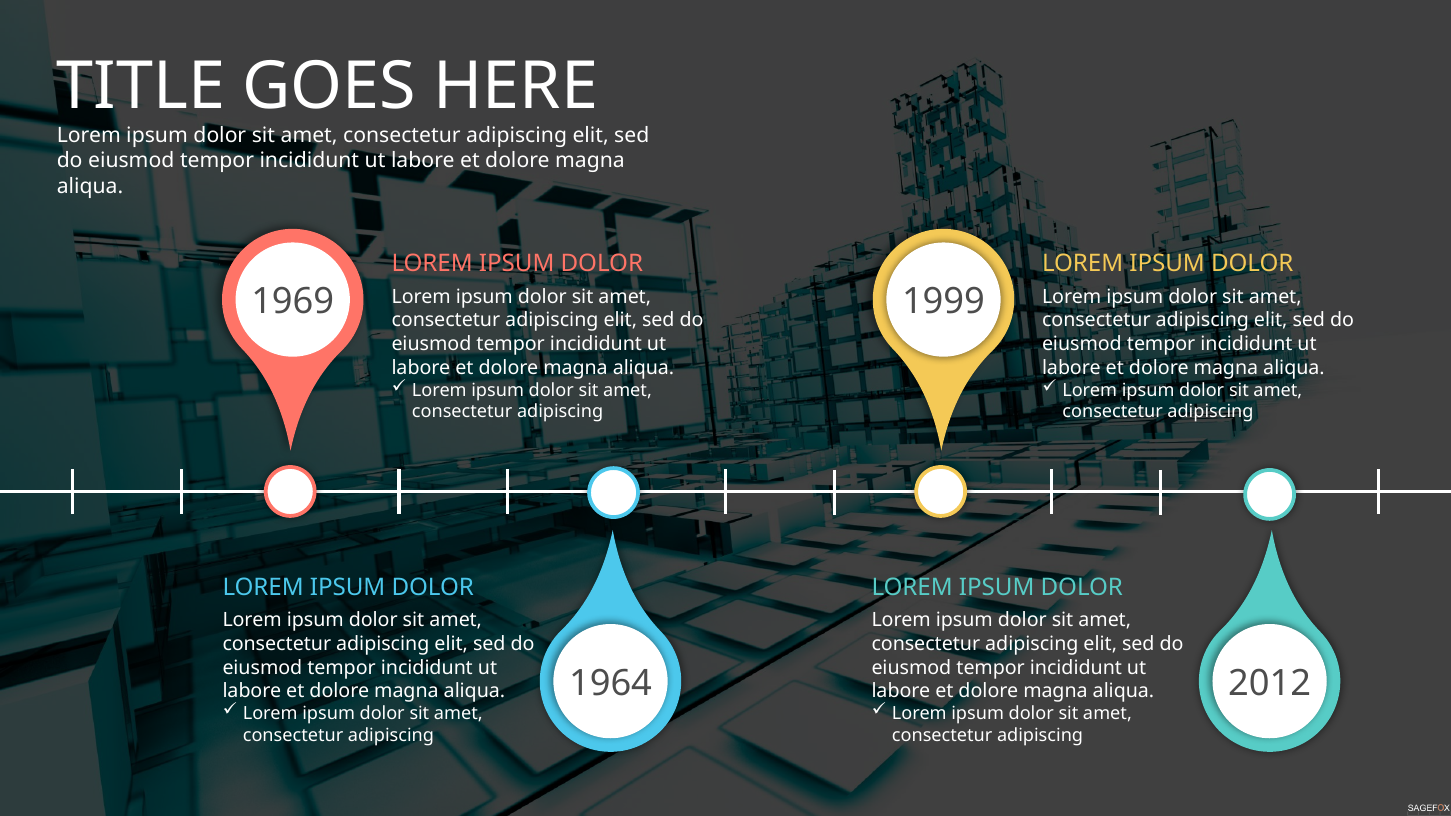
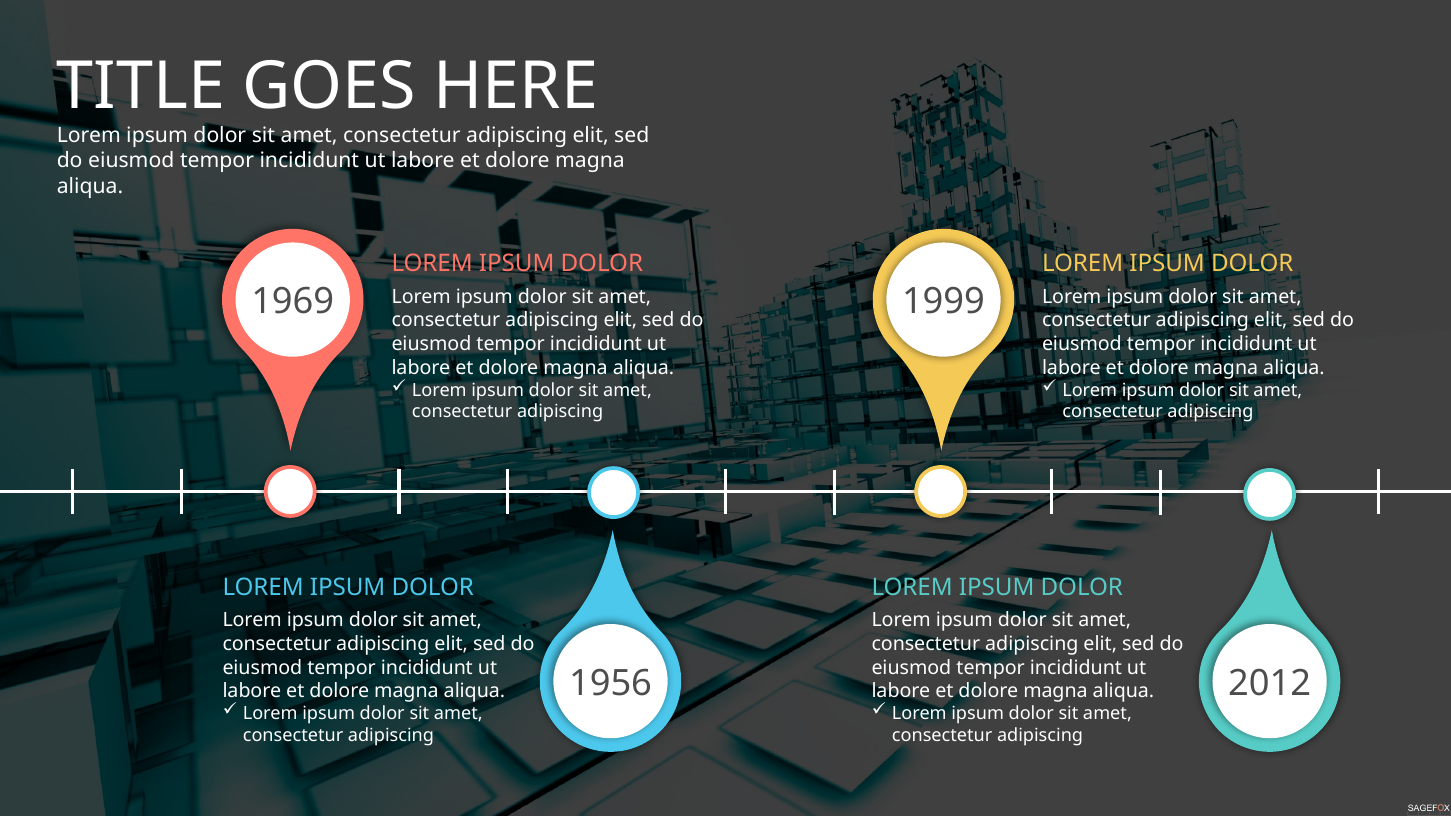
1964: 1964 -> 1956
